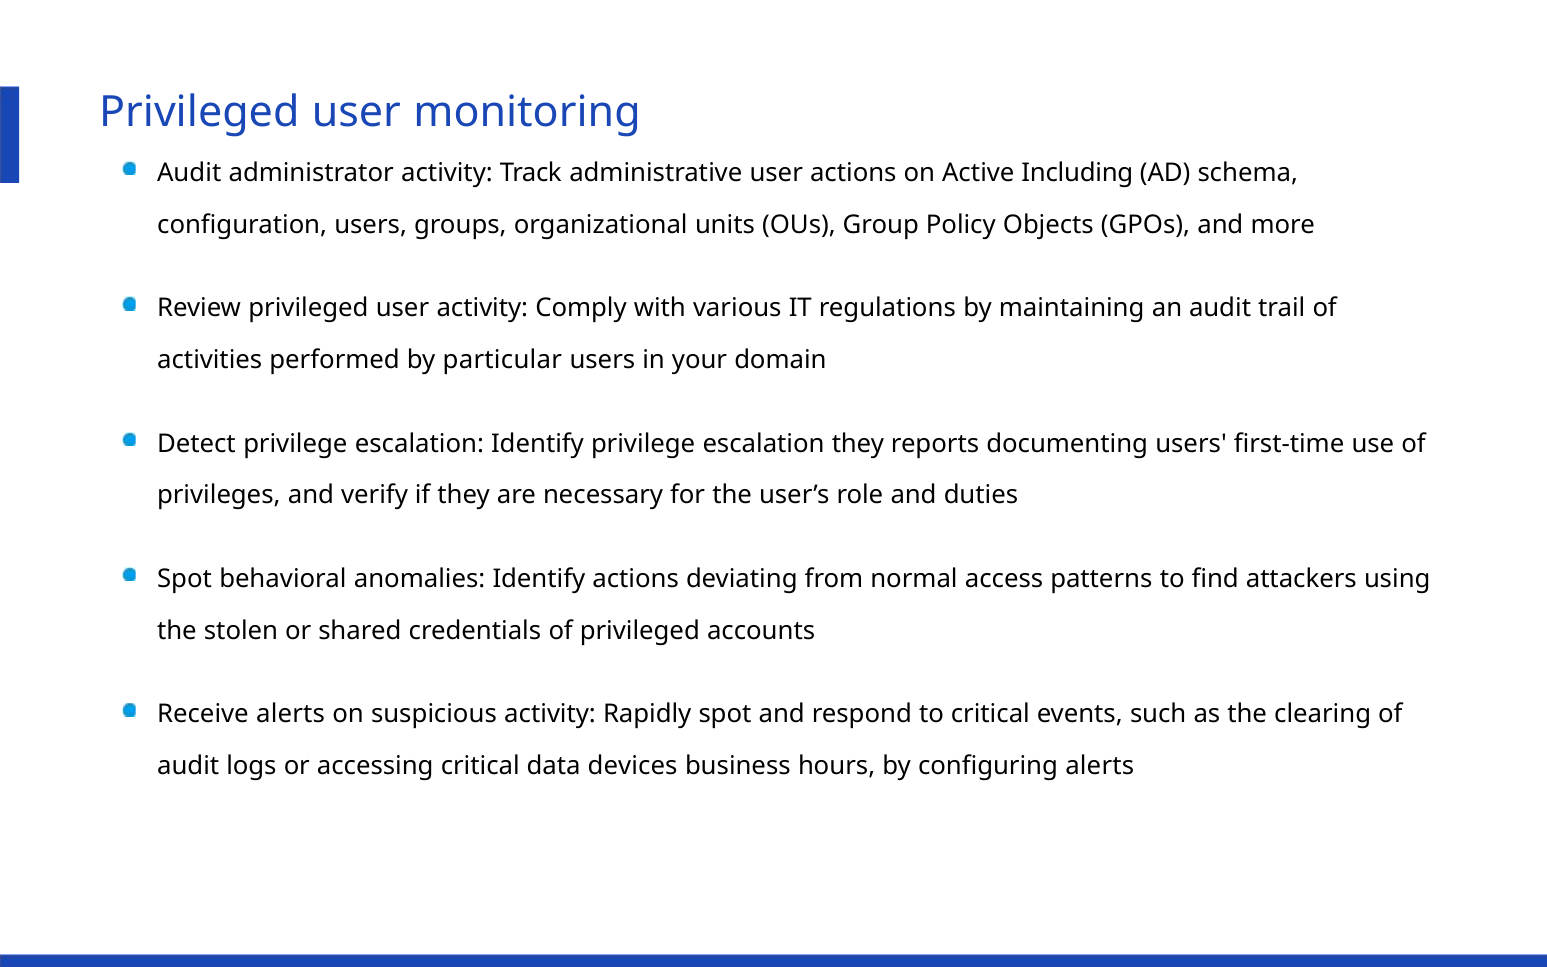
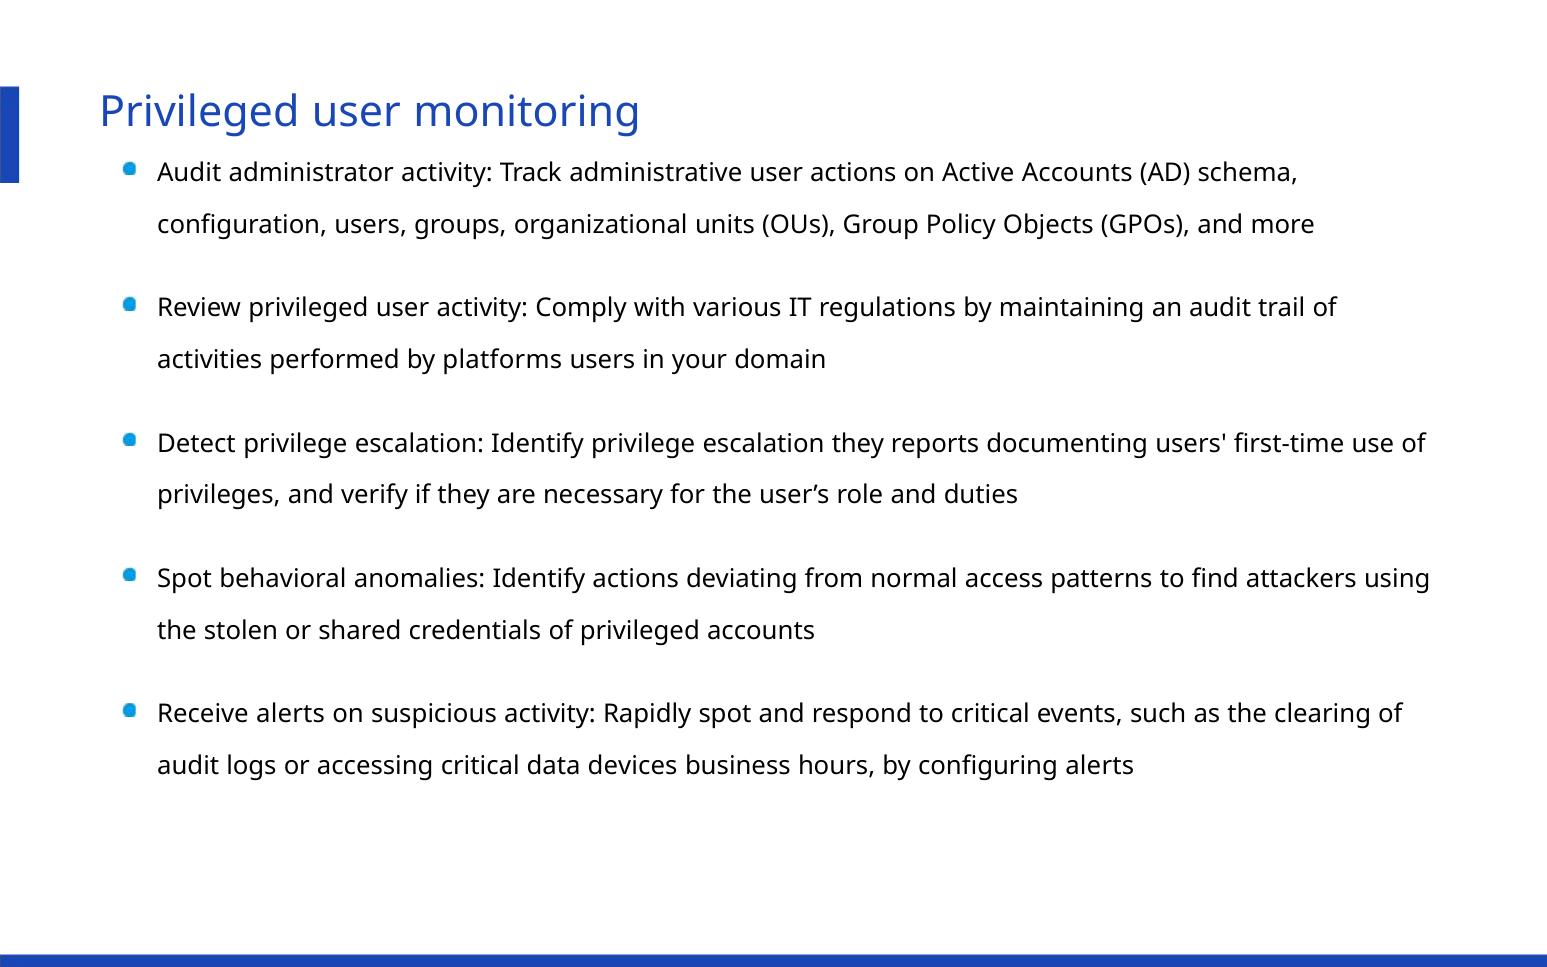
Active Including: Including -> Accounts
particular: particular -> platforms
